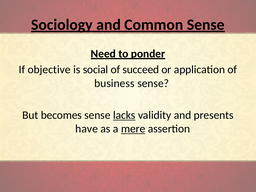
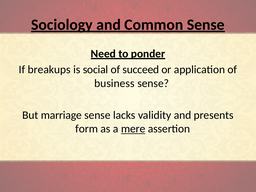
objective: objective -> breakups
becomes: becomes -> marriage
lacks underline: present -> none
have: have -> form
